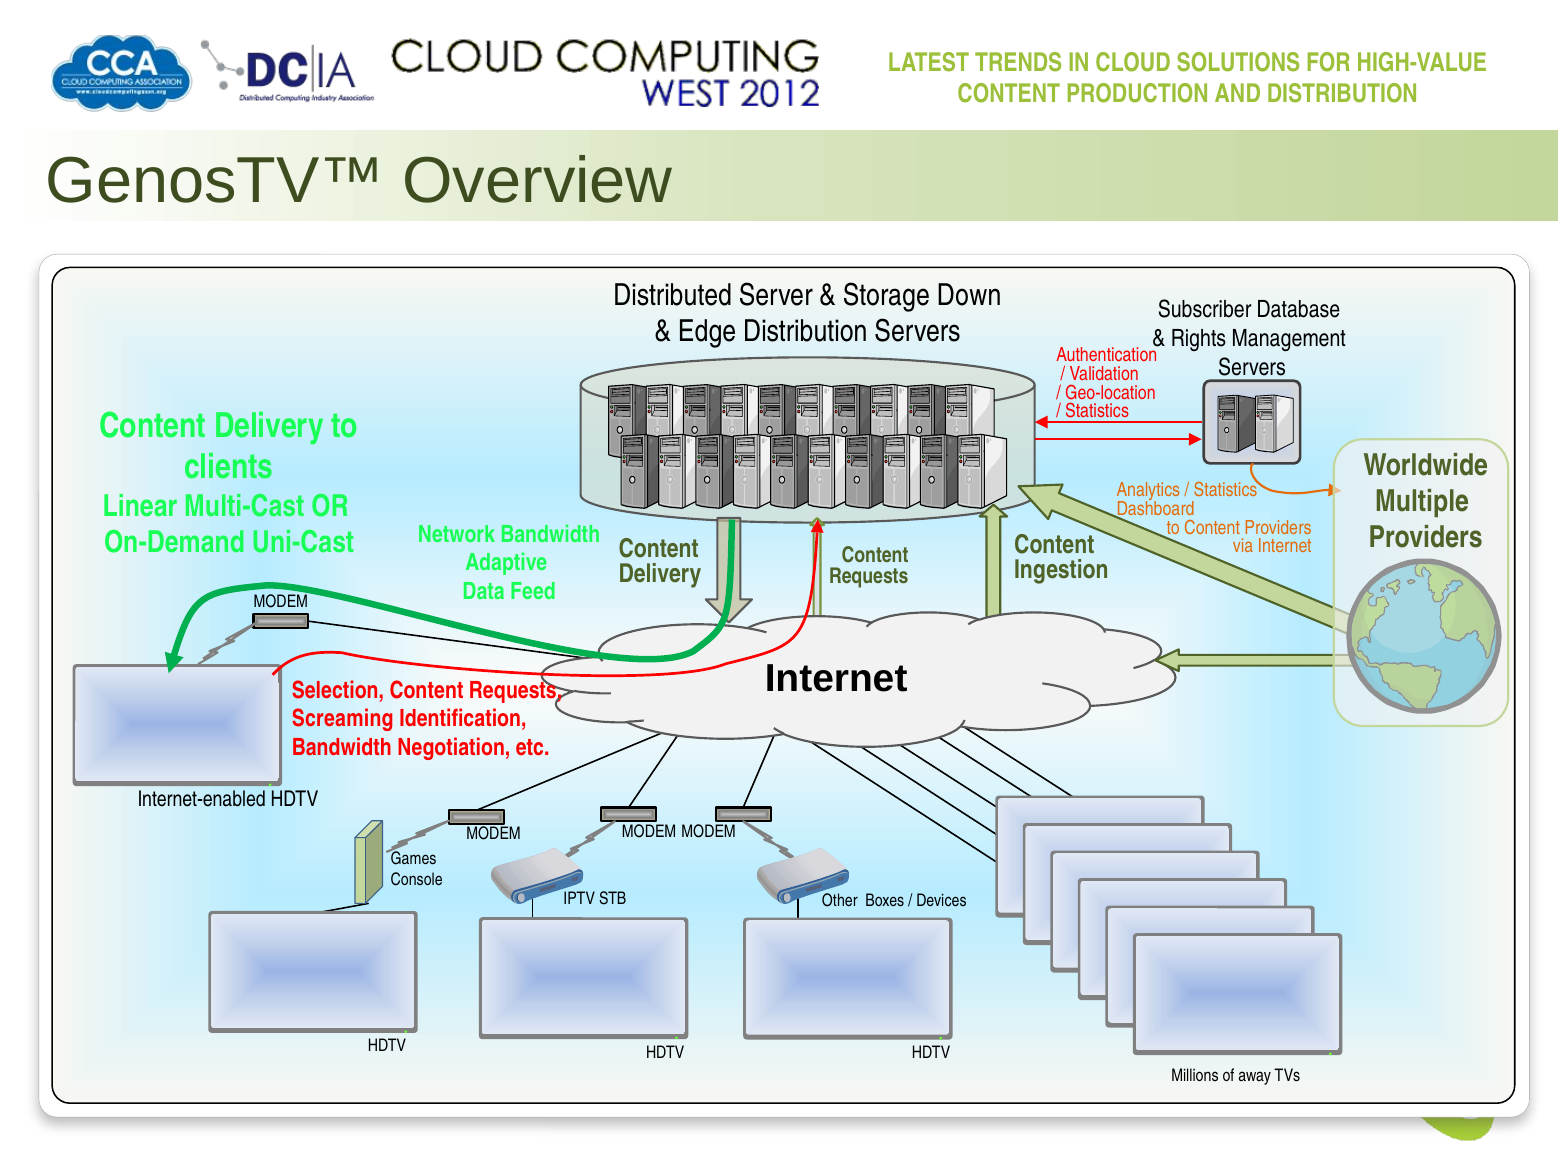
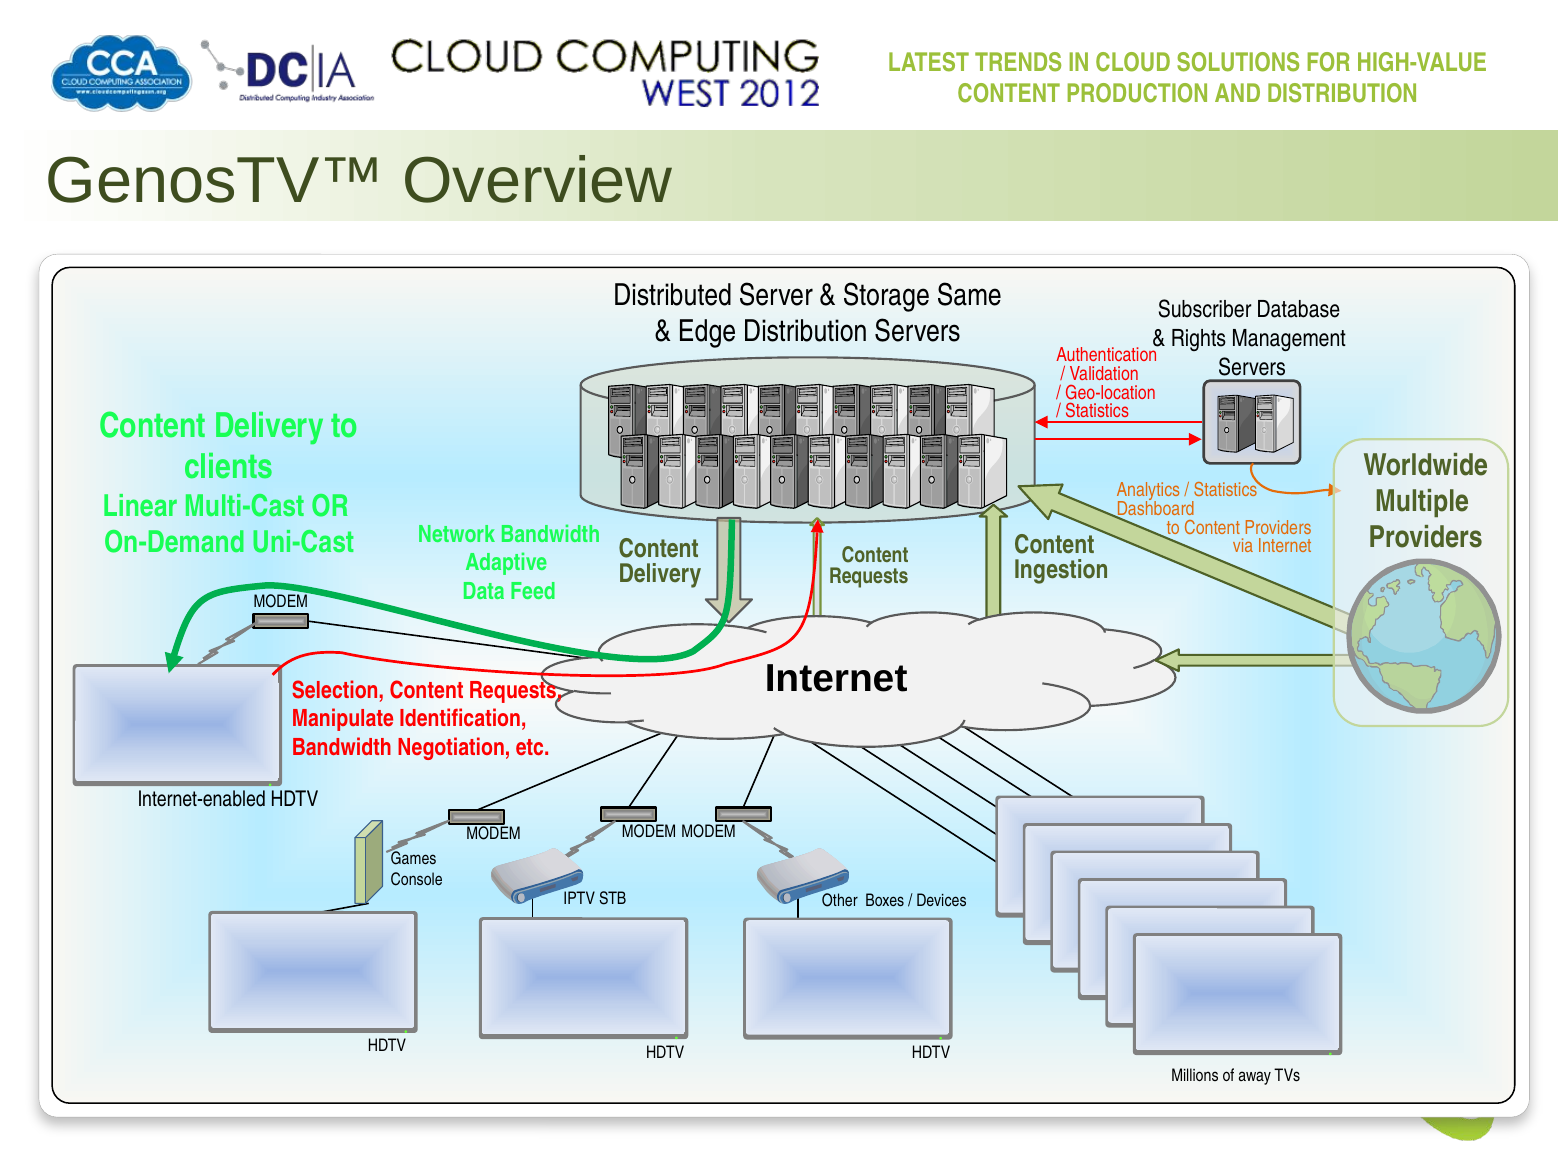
Down: Down -> Same
Screaming: Screaming -> Manipulate
